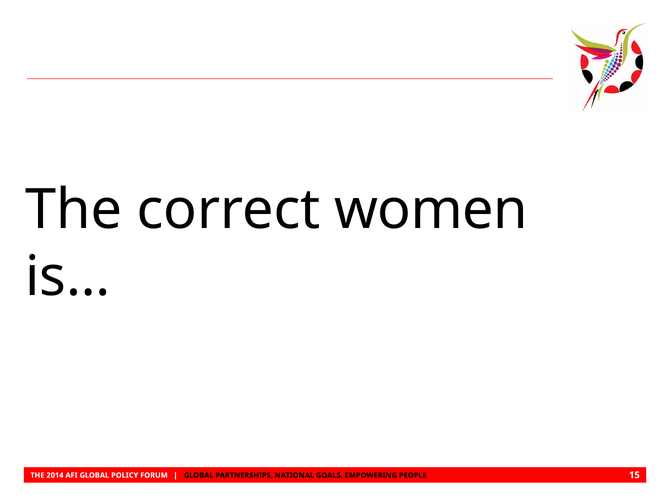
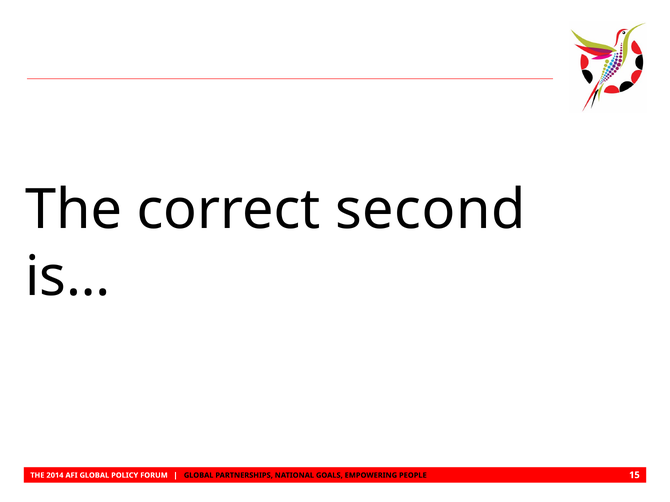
women: women -> second
